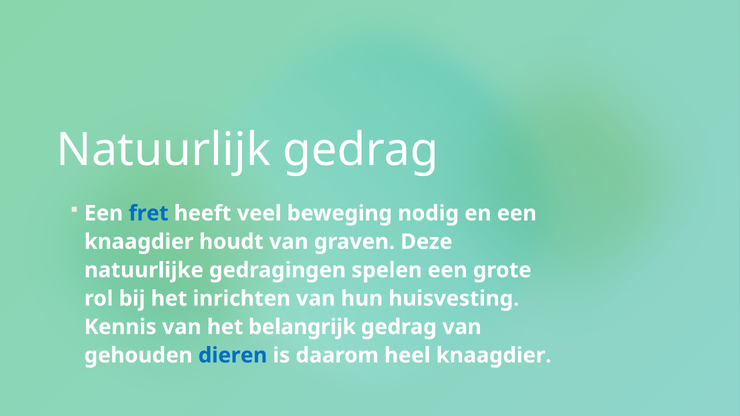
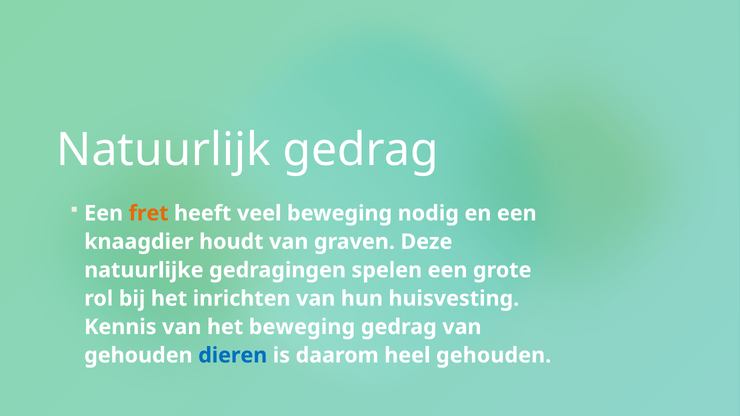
fret colour: blue -> orange
het belangrijk: belangrijk -> beweging
heel knaagdier: knaagdier -> gehouden
